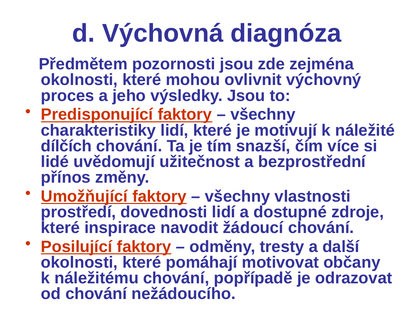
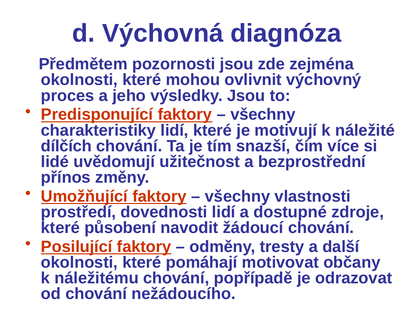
inspirace: inspirace -> působení
